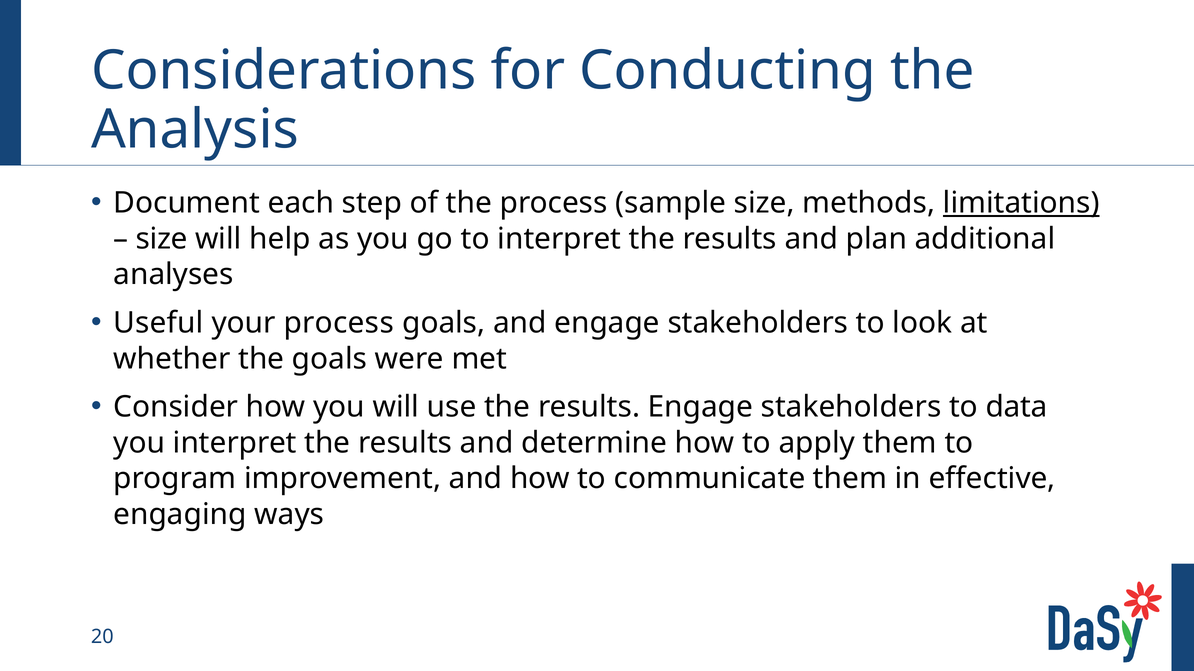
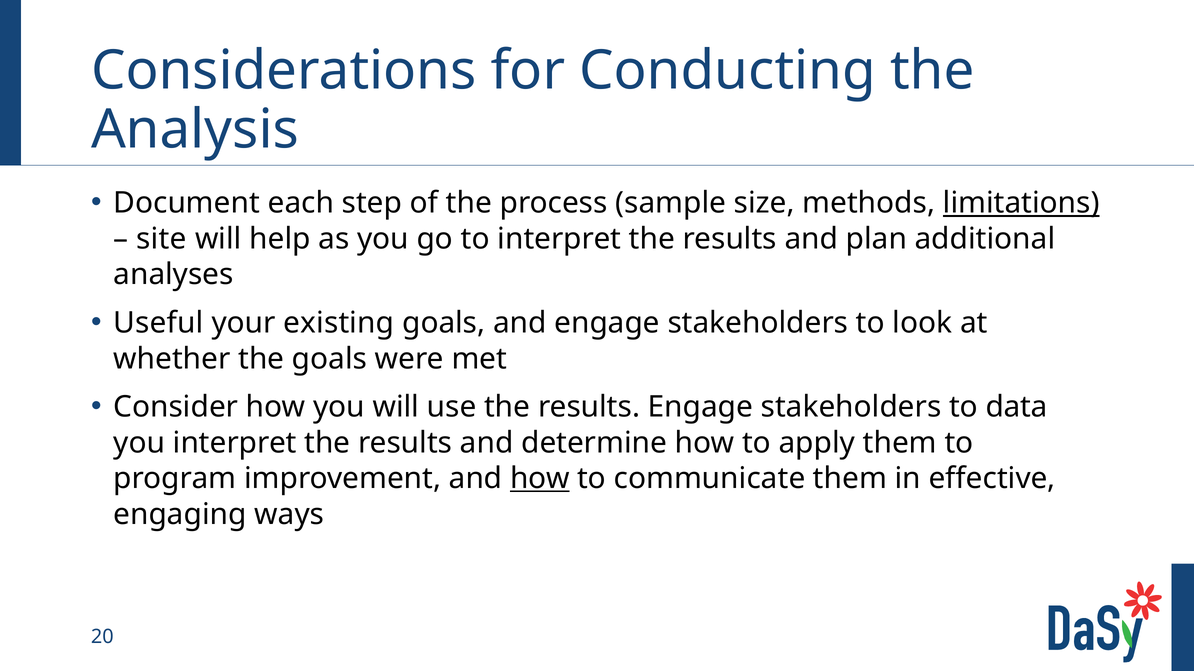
size at (162, 239): size -> site
your process: process -> existing
how at (540, 479) underline: none -> present
